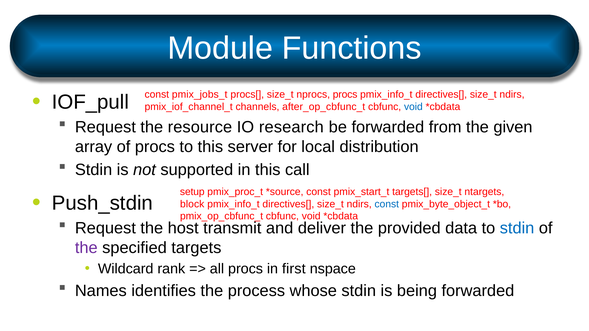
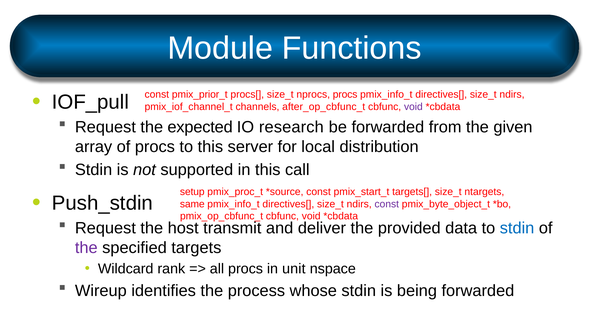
pmix_jobs_t: pmix_jobs_t -> pmix_prior_t
void at (413, 107) colour: blue -> purple
resource: resource -> expected
block: block -> same
const at (387, 204) colour: blue -> purple
first: first -> unit
Names: Names -> Wireup
